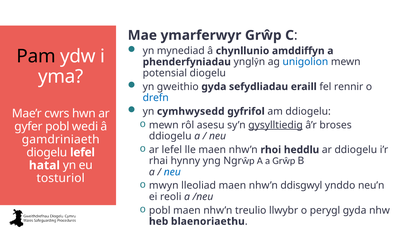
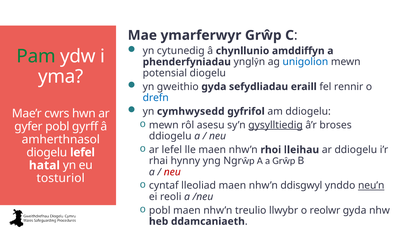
mynediad: mynediad -> cytunedig
Pam colour: black -> green
wedi: wedi -> gyrff
gamdriniaeth: gamdriniaeth -> amherthnasol
heddlu: heddlu -> lleihau
neu at (172, 172) colour: blue -> red
mwyn: mwyn -> cyntaf
neu’n underline: none -> present
perygl: perygl -> reolwr
blaenoriaethu: blaenoriaethu -> ddamcaniaeth
